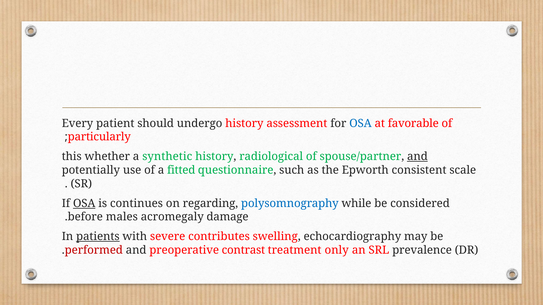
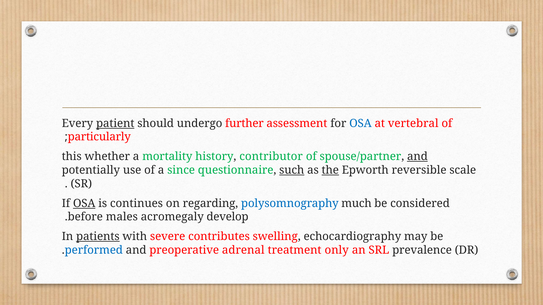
patient underline: none -> present
undergo history: history -> further
favorable: favorable -> vertebral
synthetic: synthetic -> mortality
radiological: radiological -> contributor
fitted: fitted -> since
such underline: none -> present
the underline: none -> present
consistent: consistent -> reversible
while: while -> much
damage: damage -> develop
performed colour: red -> blue
contrast: contrast -> adrenal
